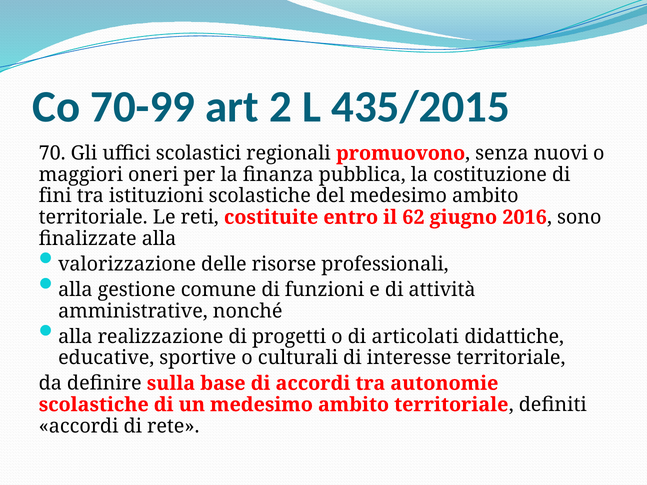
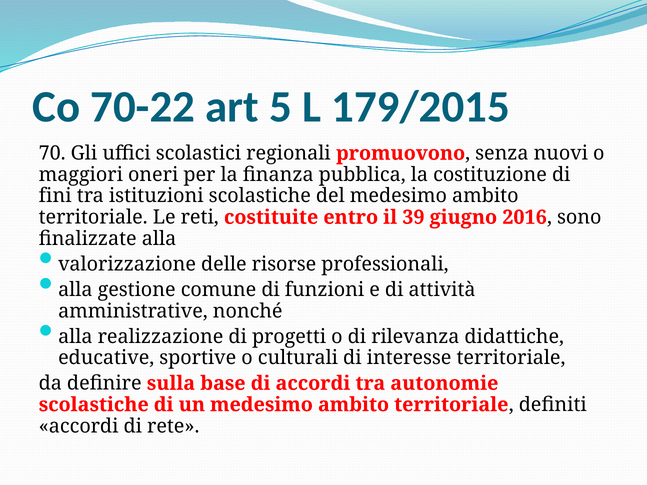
70-99: 70-99 -> 70-22
2: 2 -> 5
435/2015: 435/2015 -> 179/2015
62: 62 -> 39
articolati: articolati -> rilevanza
